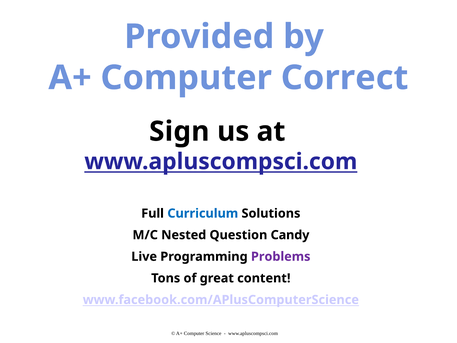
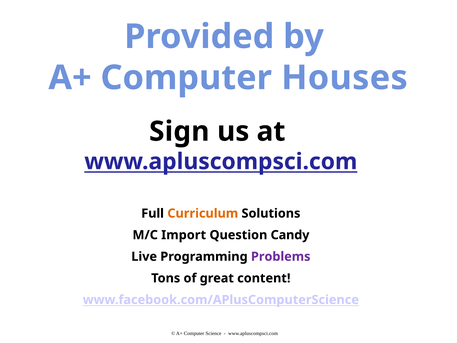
Correct: Correct -> Houses
Curriculum colour: blue -> orange
Nested: Nested -> Import
